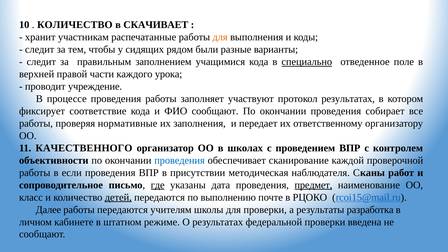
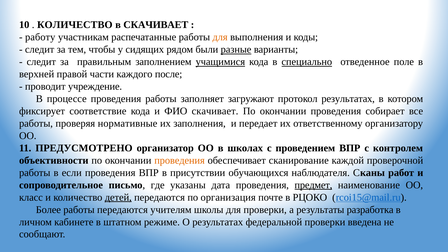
хранит: хранит -> работу
разные underline: none -> present
учащимися underline: none -> present
урока: урока -> после
участвуют: участвуют -> загружают
ФИО сообщают: сообщают -> скачивает
КАЧЕСТВЕННОГО: КАЧЕСТВЕННОГО -> ПРЕДУСМОТРЕНО
проведения at (180, 160) colour: blue -> orange
методическая: методическая -> обучающихся
где underline: present -> none
выполнению: выполнению -> организация
Далее: Далее -> Более
